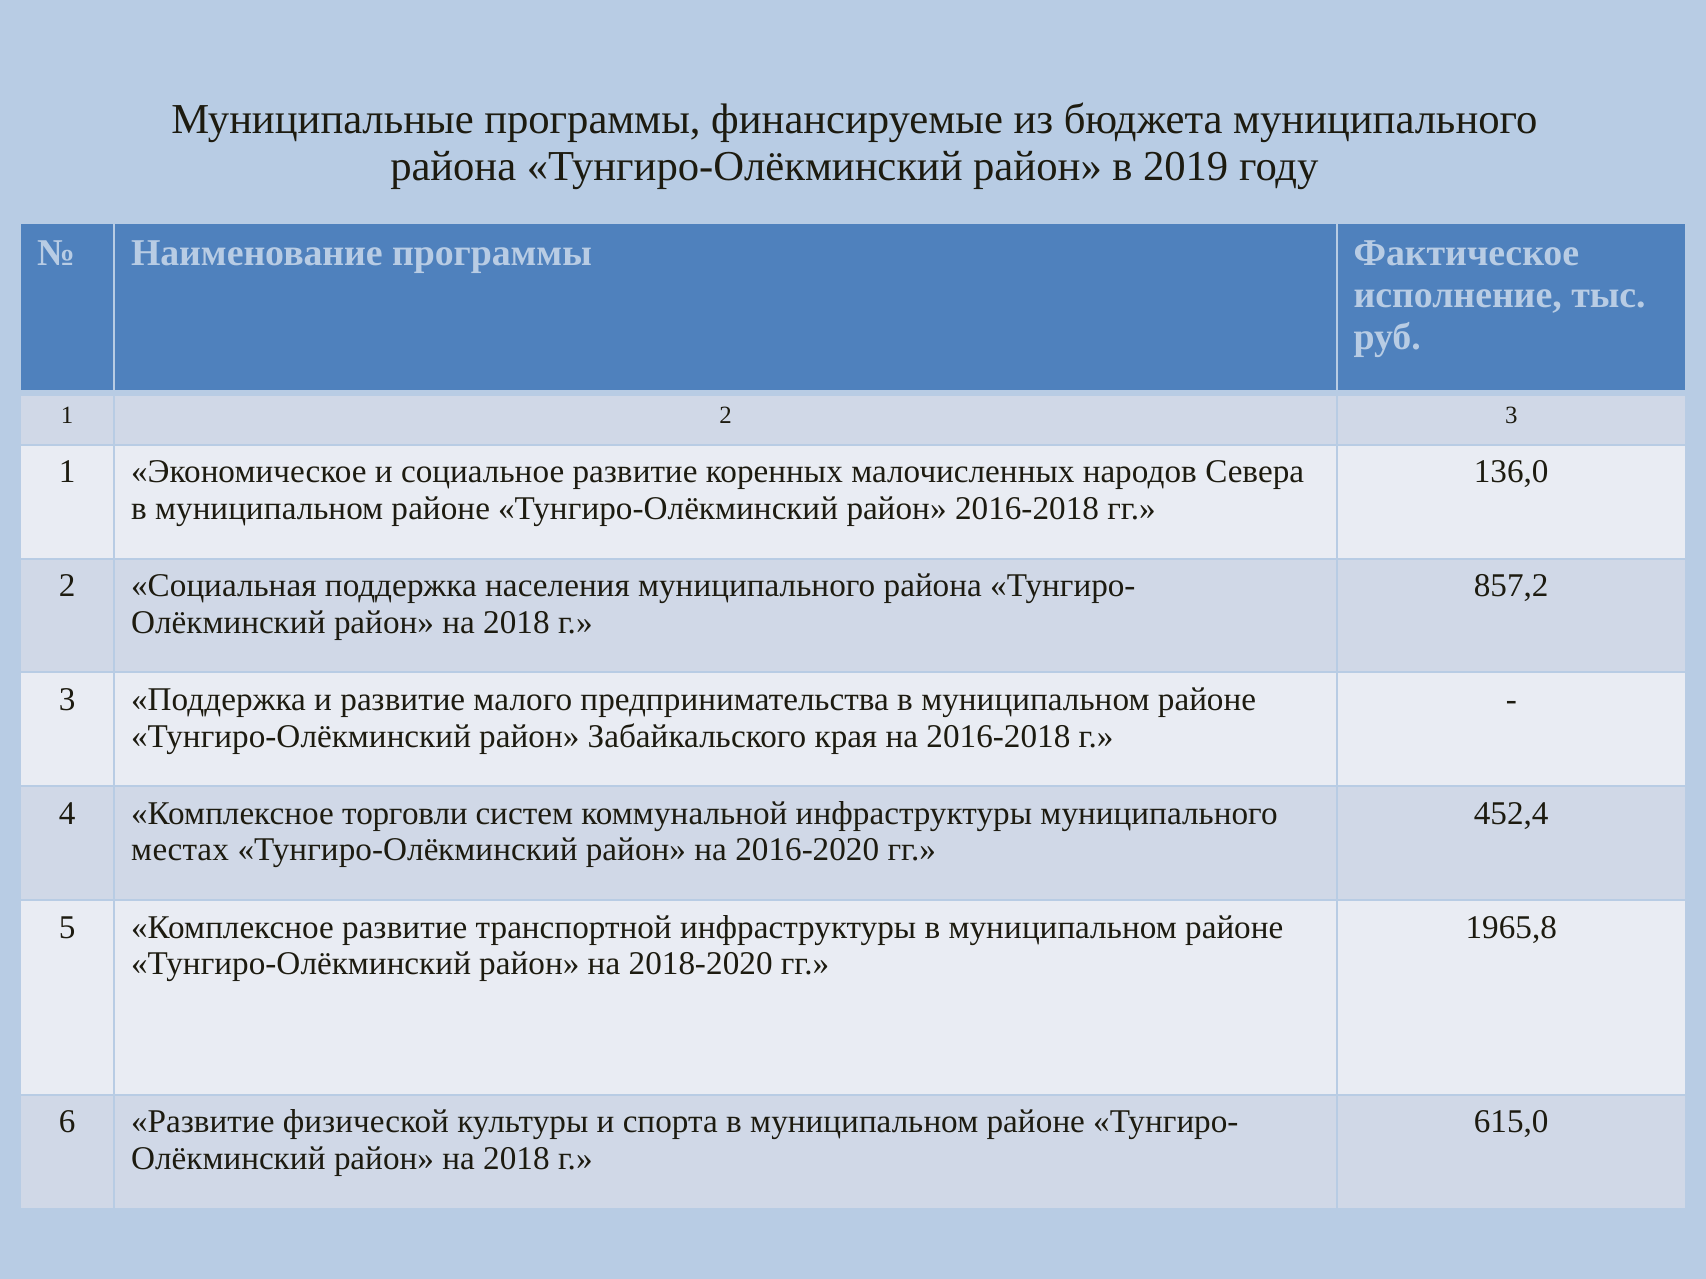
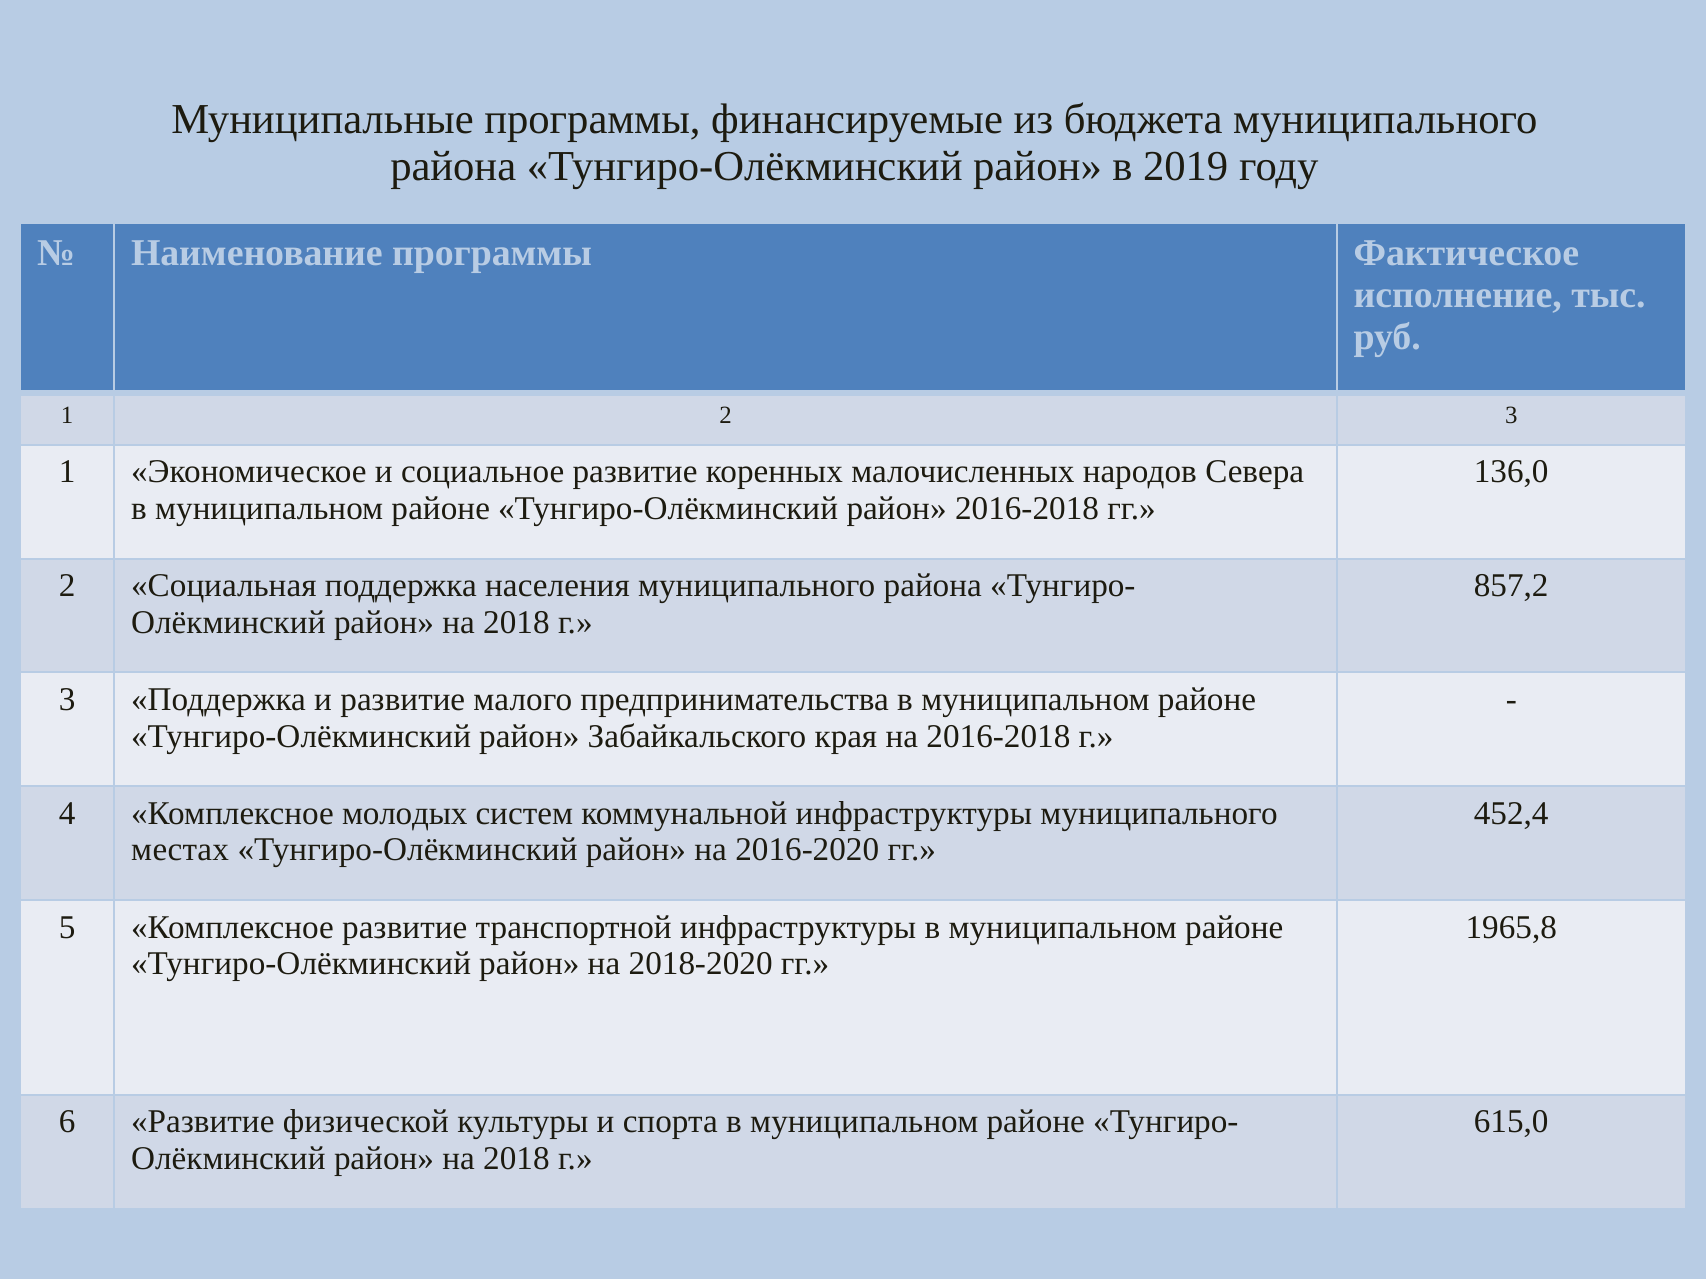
торговли: торговли -> молодых
